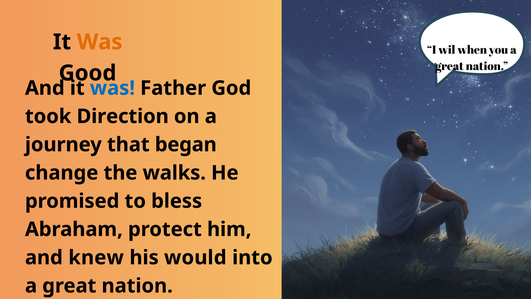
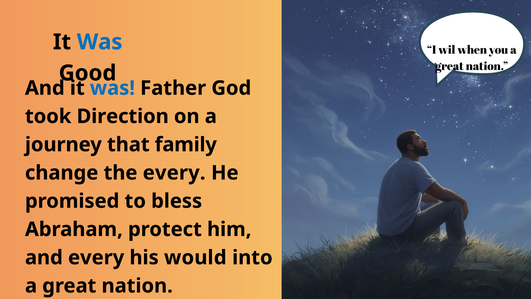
Was at (100, 42) colour: orange -> blue
began: began -> family
the walks: walks -> every
and knew: knew -> every
